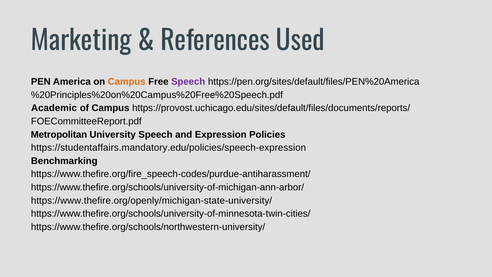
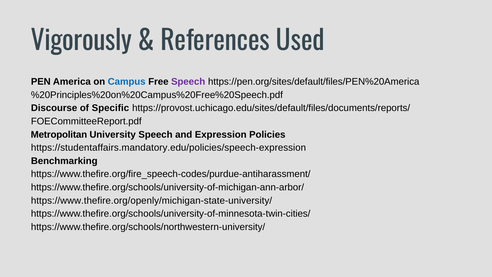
Marketing: Marketing -> Vigorously
Campus at (127, 82) colour: orange -> blue
Academic: Academic -> Discourse
of Campus: Campus -> Specific
